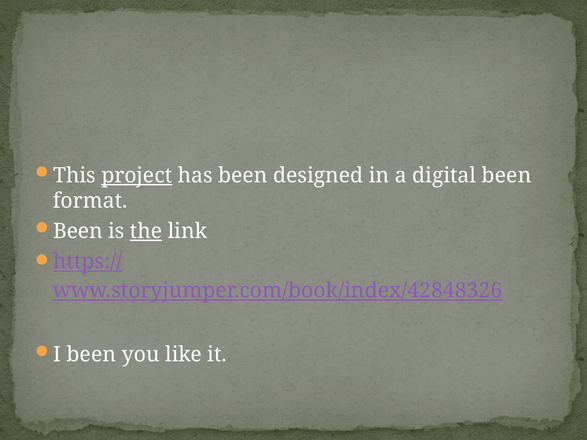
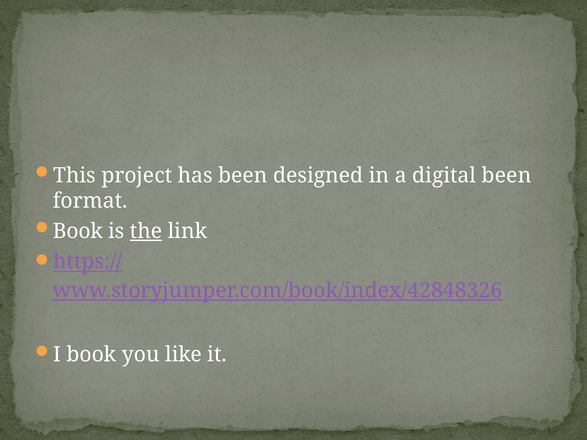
project underline: present -> none
Been at (78, 231): Been -> Book
I been: been -> book
